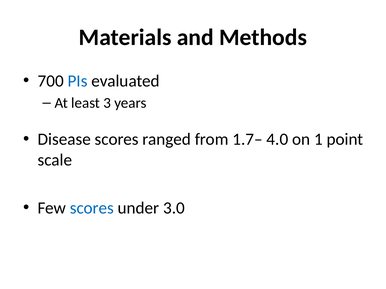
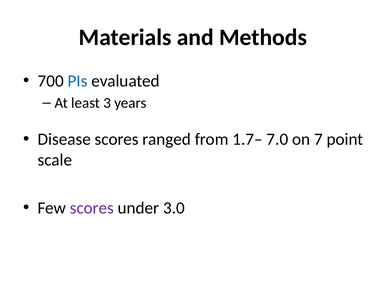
4.0: 4.0 -> 7.0
1: 1 -> 7
scores at (92, 208) colour: blue -> purple
